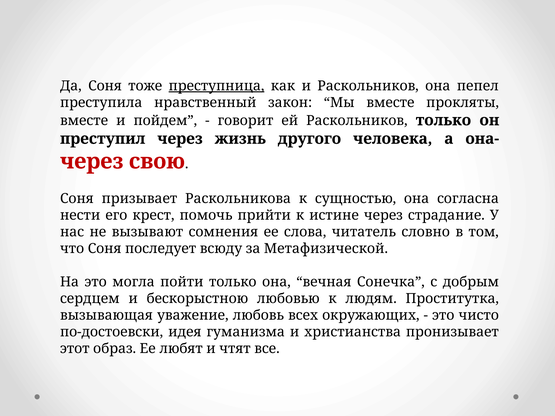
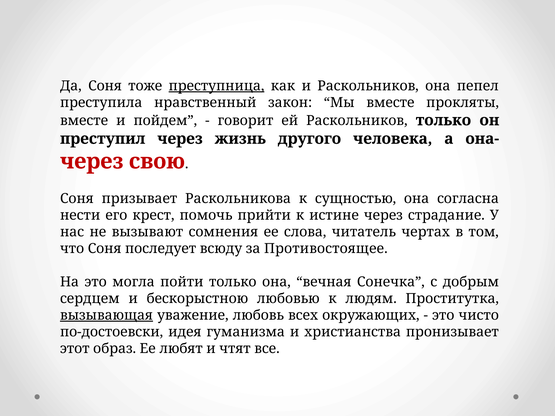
словно: словно -> чертах
Метафизической: Метафизической -> Противостоящее
вызывающая underline: none -> present
